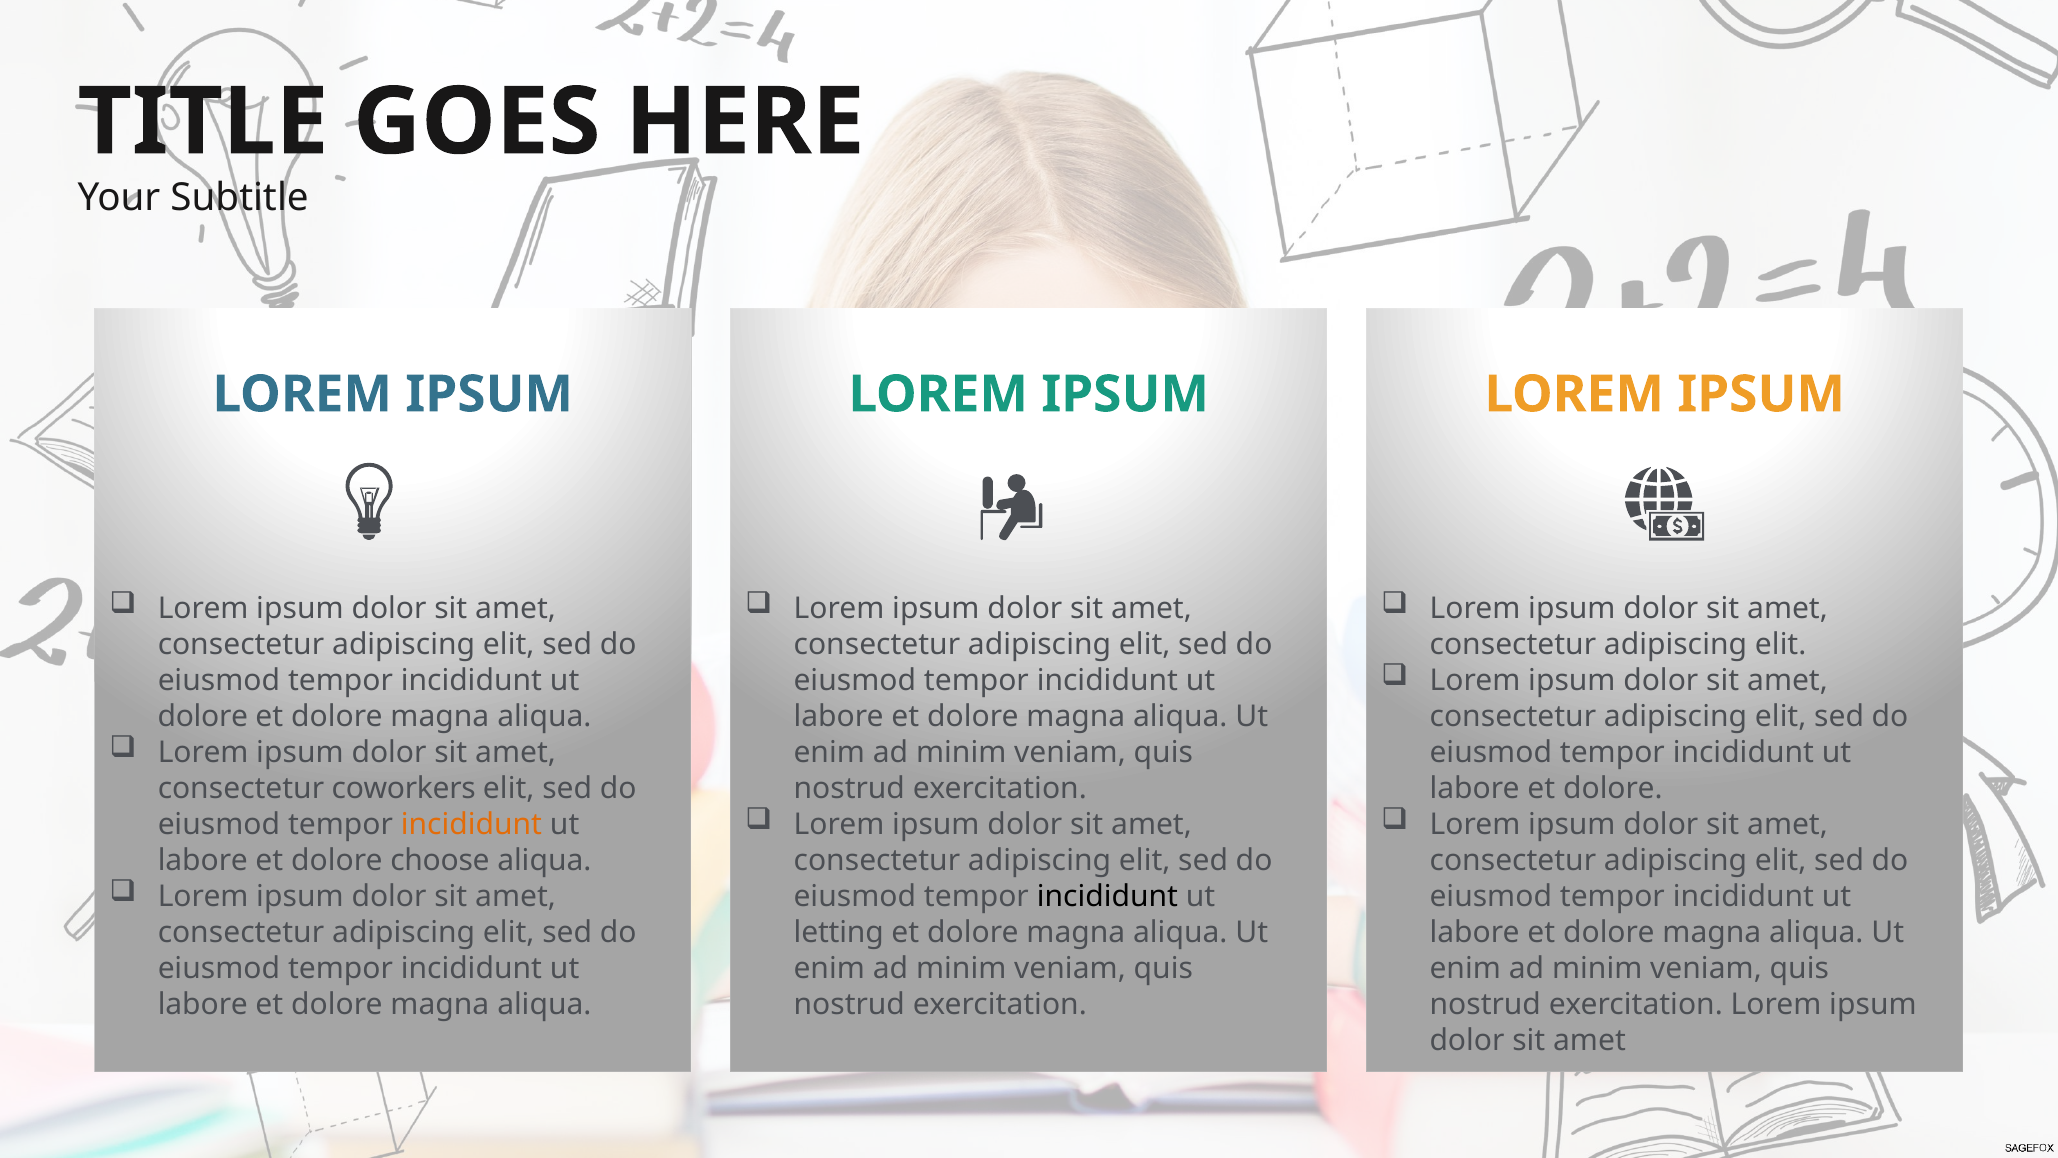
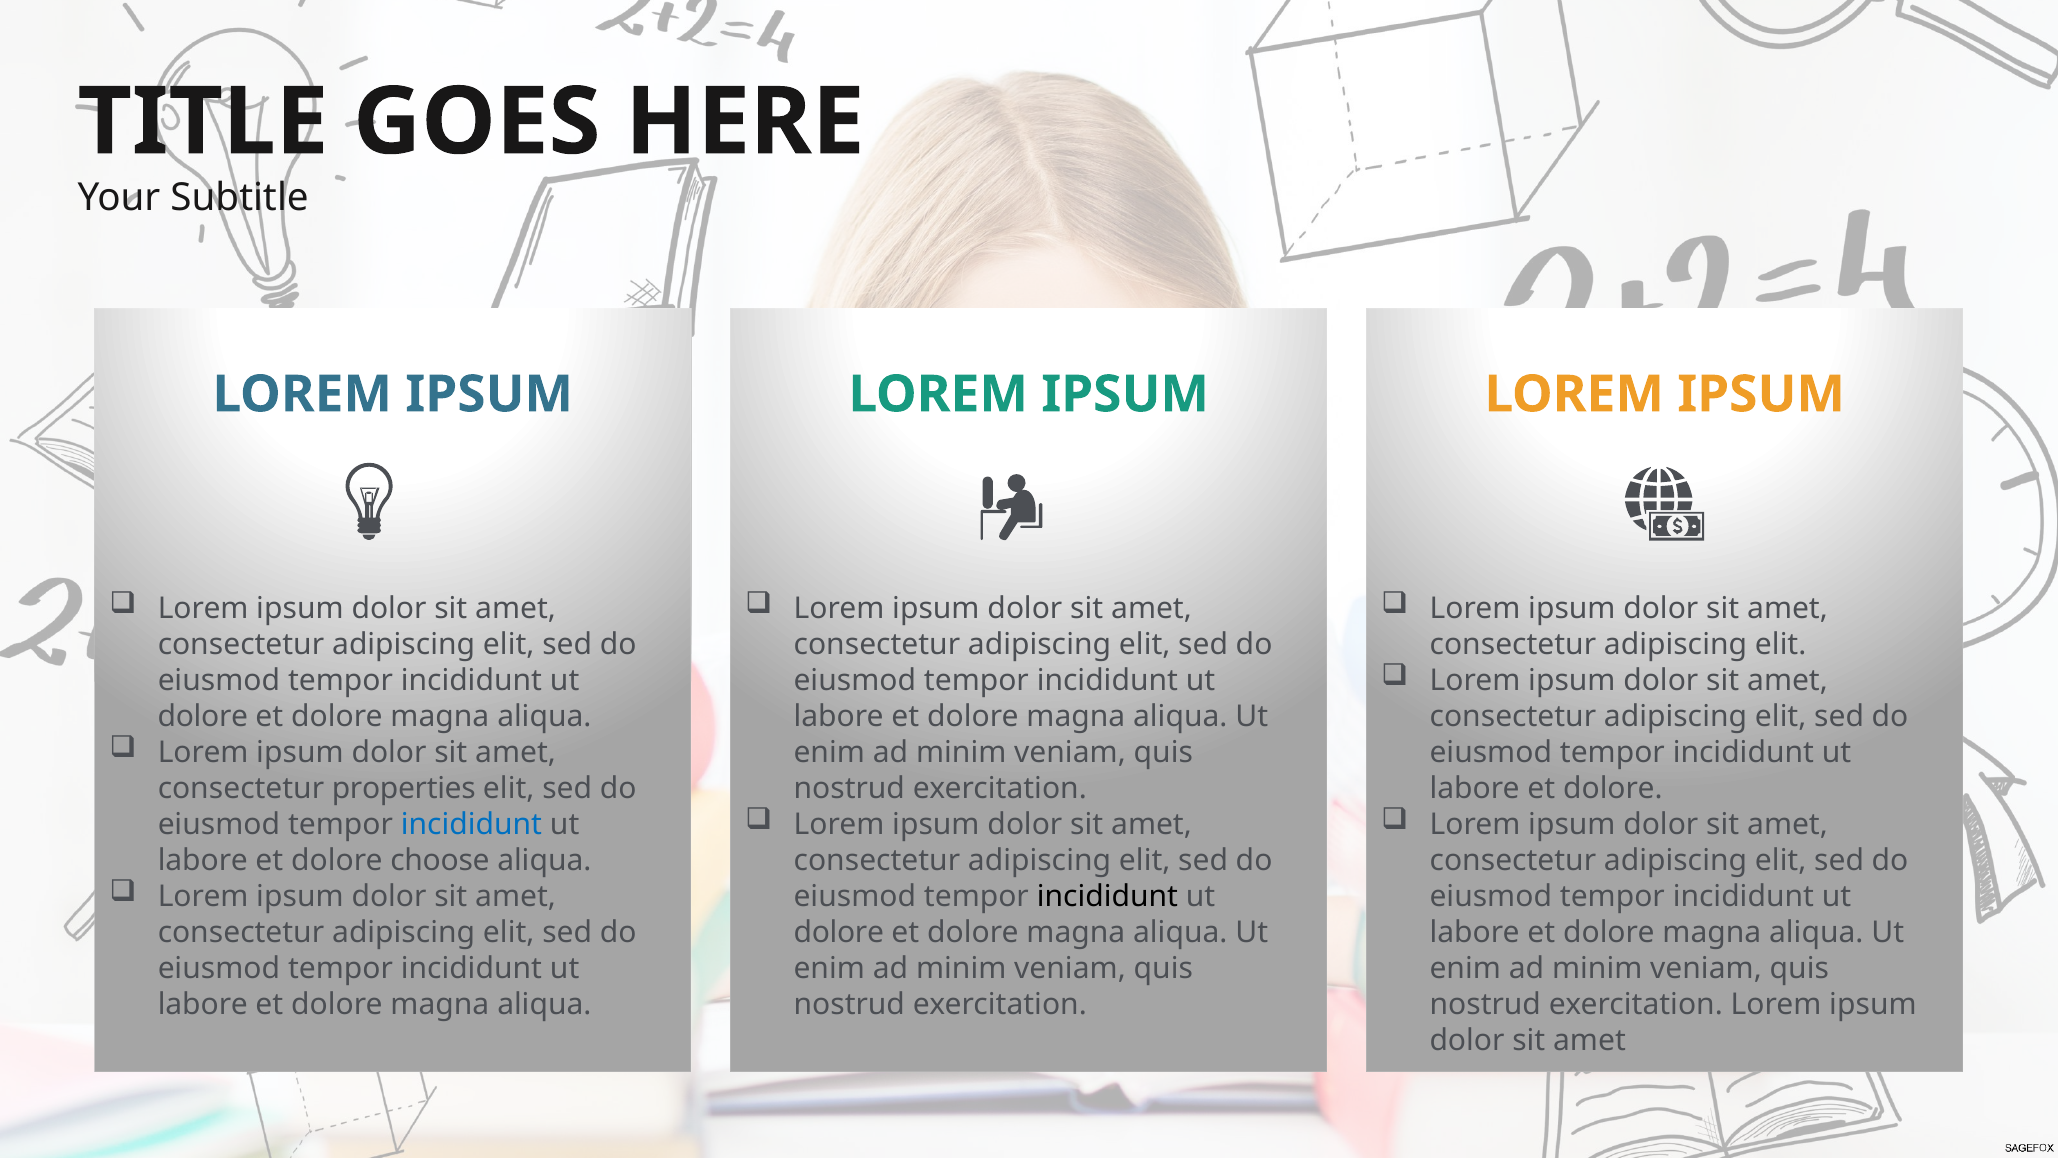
coworkers: coworkers -> properties
incididunt at (471, 824) colour: orange -> blue
letting at (839, 932): letting -> dolore
